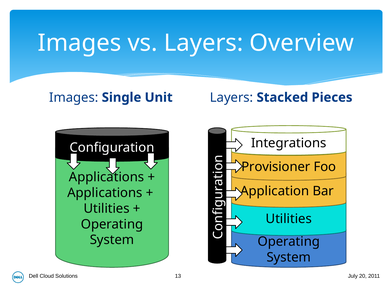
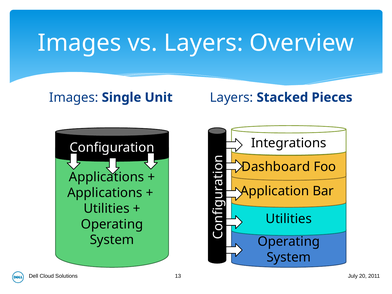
Provisioner: Provisioner -> Dashboard
